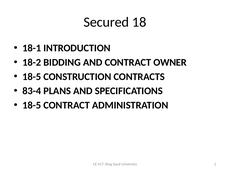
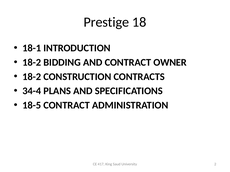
Secured: Secured -> Prestige
18-5 at (32, 77): 18-5 -> 18-2
83-4: 83-4 -> 34-4
